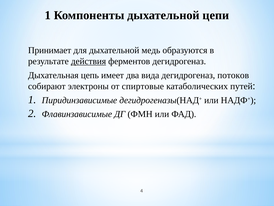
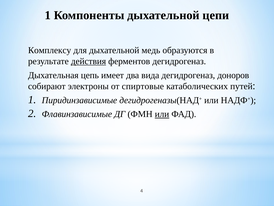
Принимает: Принимает -> Комплексу
потоков: потоков -> доноров
или at (162, 114) underline: none -> present
